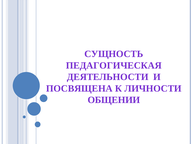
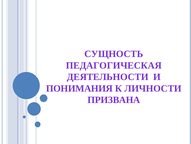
ПОСВЯЩЕНА: ПОСВЯЩЕНА -> ПОНИМАНИЯ
ОБЩЕНИИ: ОБЩЕНИИ -> ПРИЗВАНА
